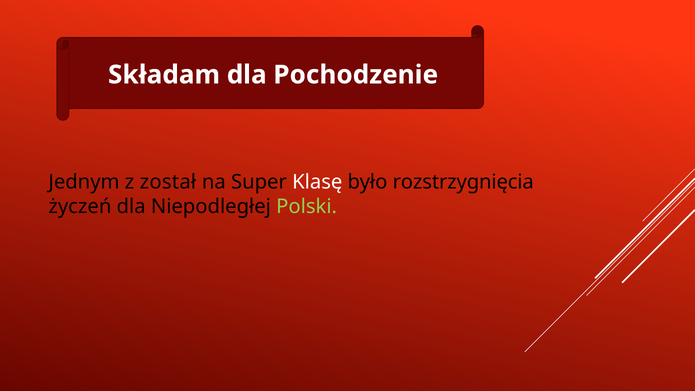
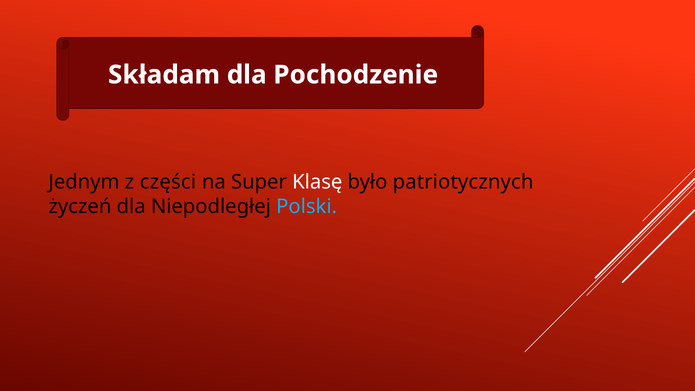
został: został -> części
rozstrzygnięcia: rozstrzygnięcia -> patriotycznych
Polski colour: light green -> light blue
